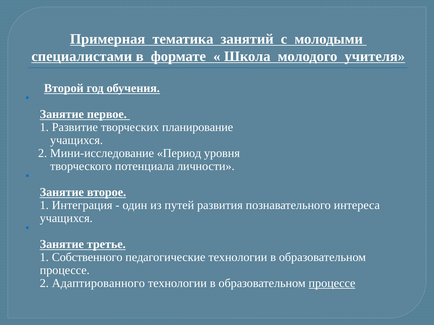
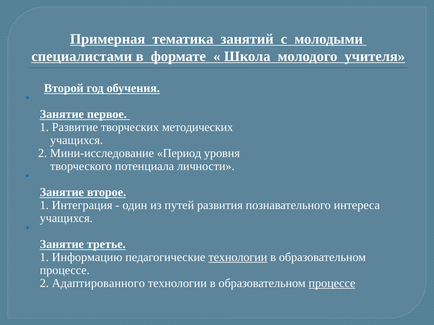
планирование: планирование -> методических
Собственного: Собственного -> Информацию
технологии at (238, 258) underline: none -> present
